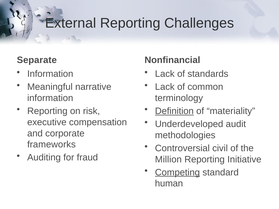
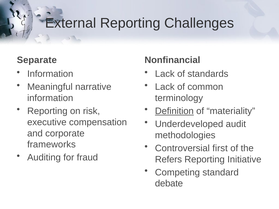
civil: civil -> first
Million: Million -> Refers
Competing underline: present -> none
human: human -> debate
